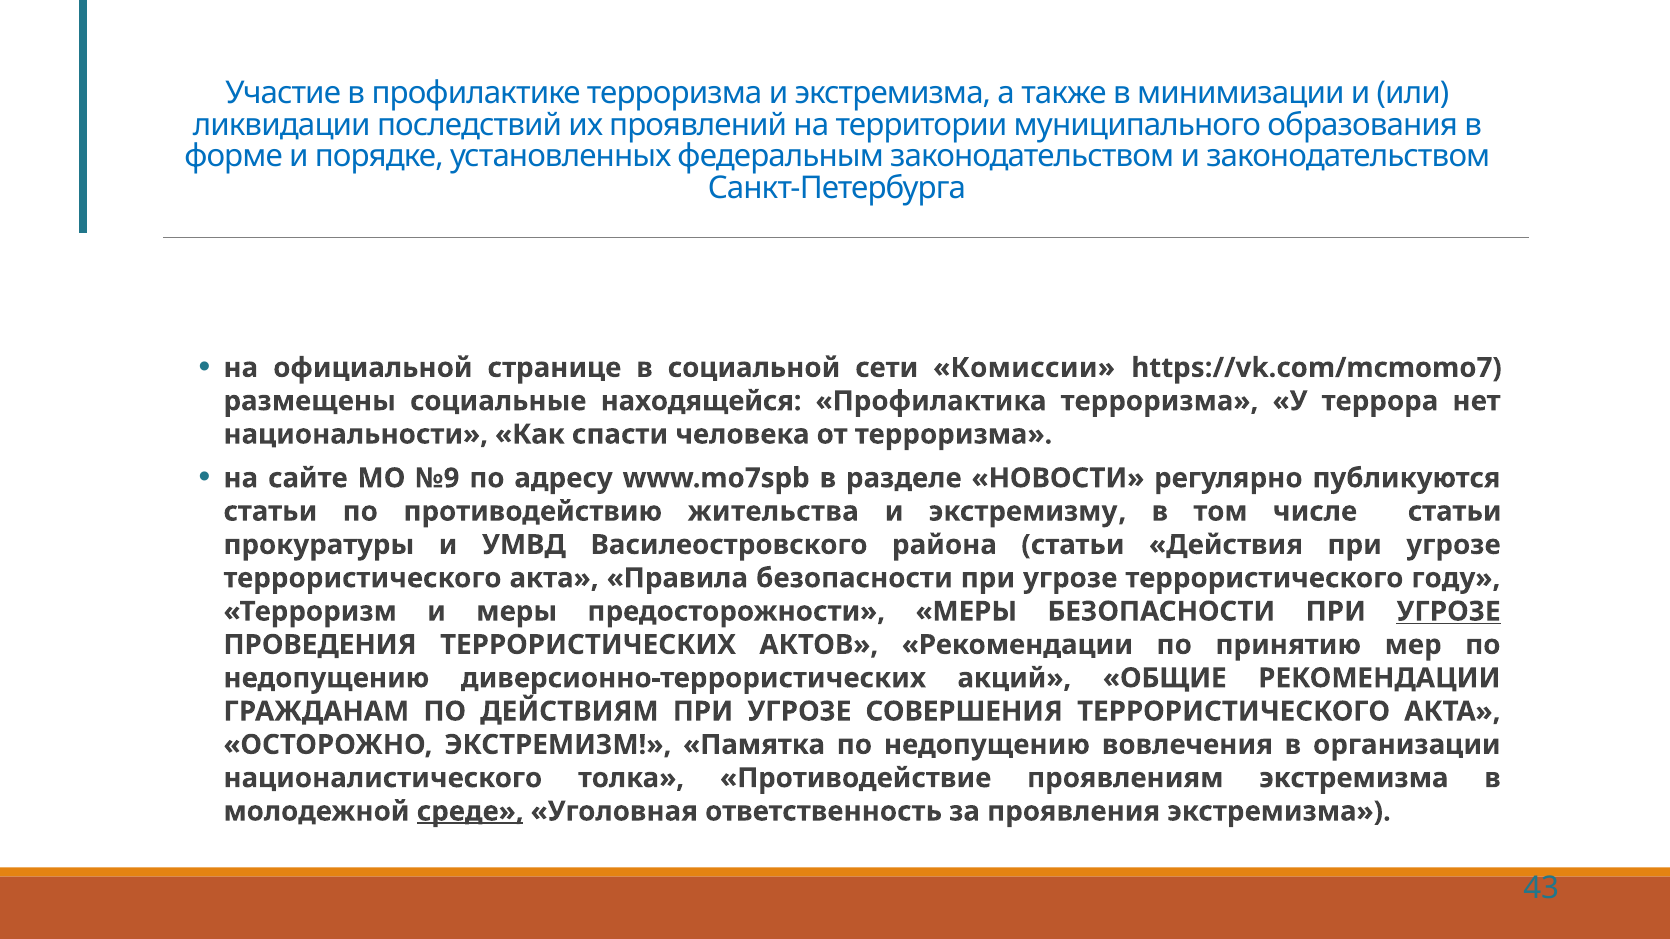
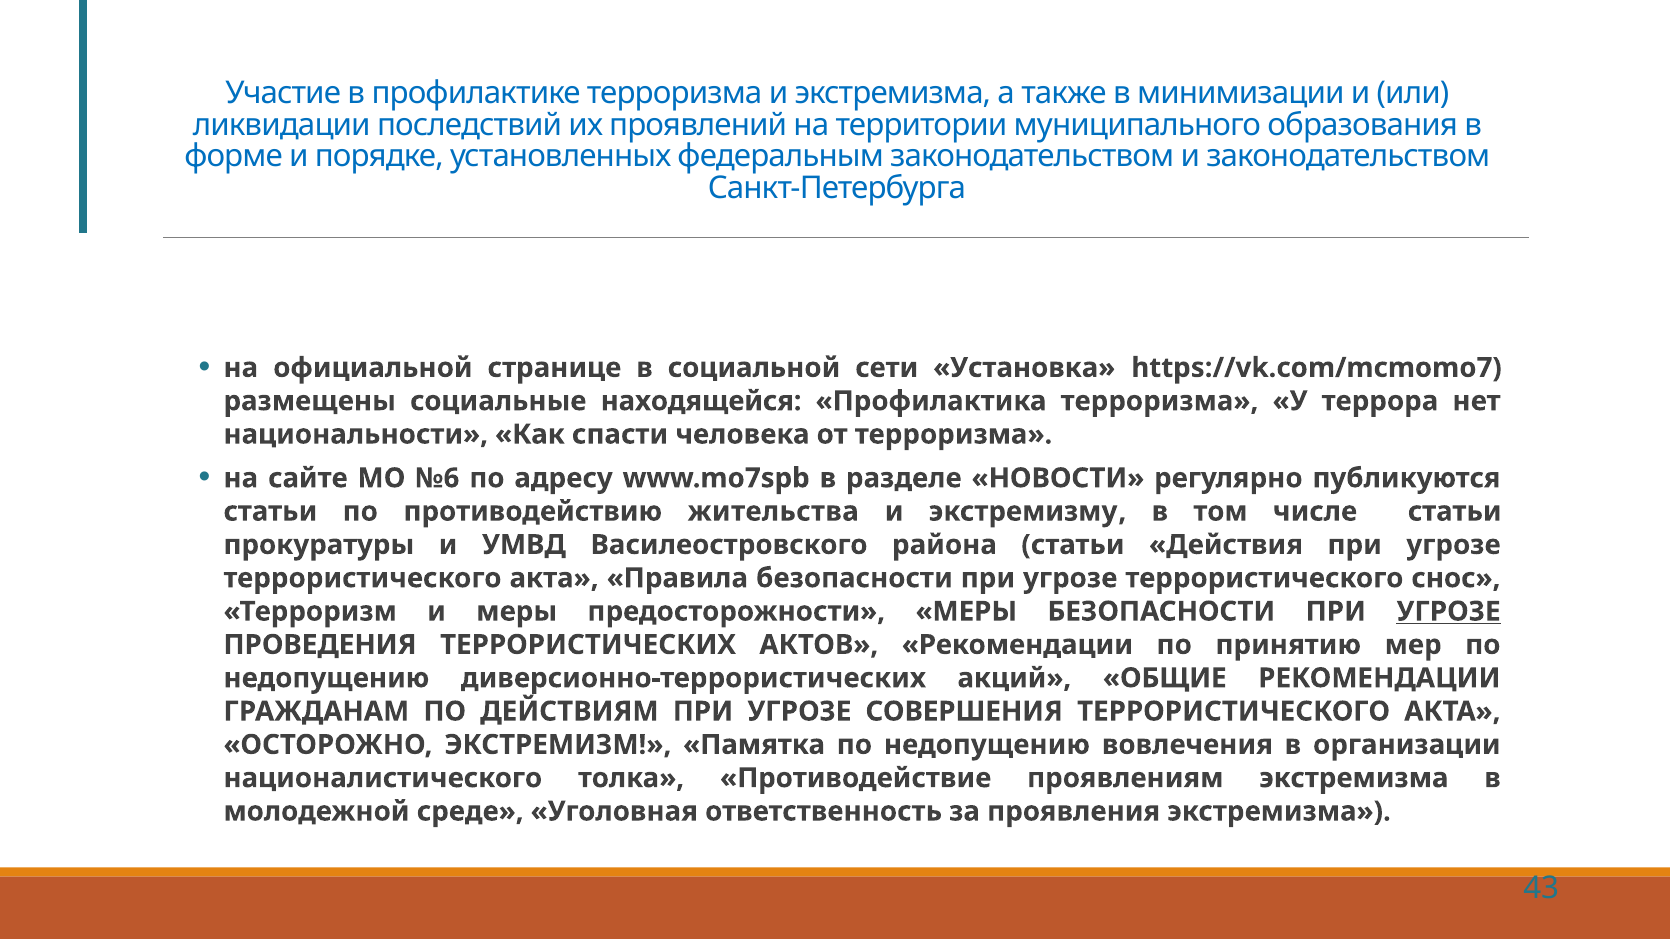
Комиссии: Комиссии -> Установка
№9: №9 -> №6
году: году -> снос
среде underline: present -> none
